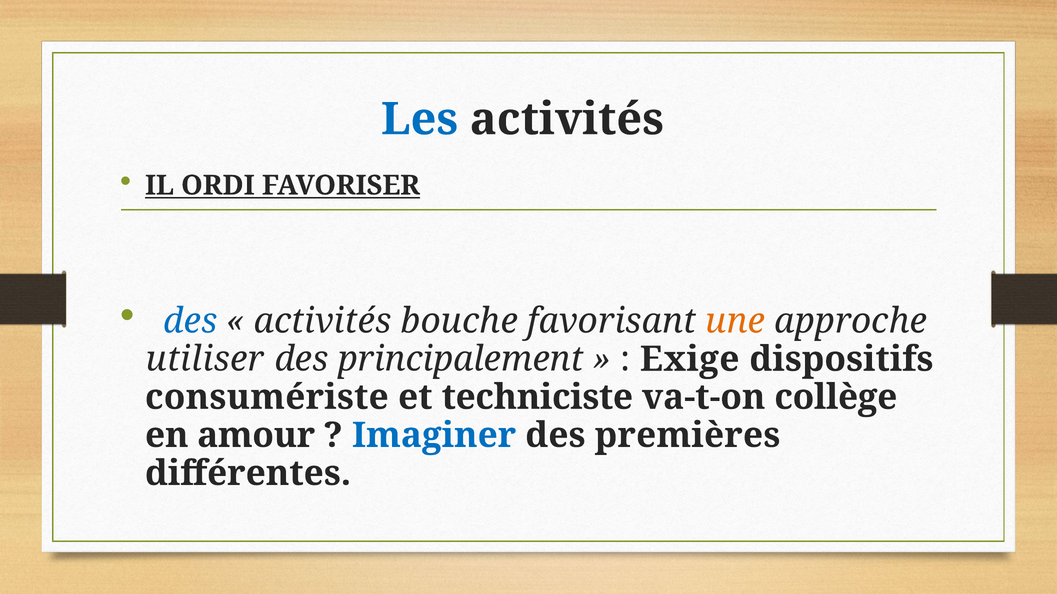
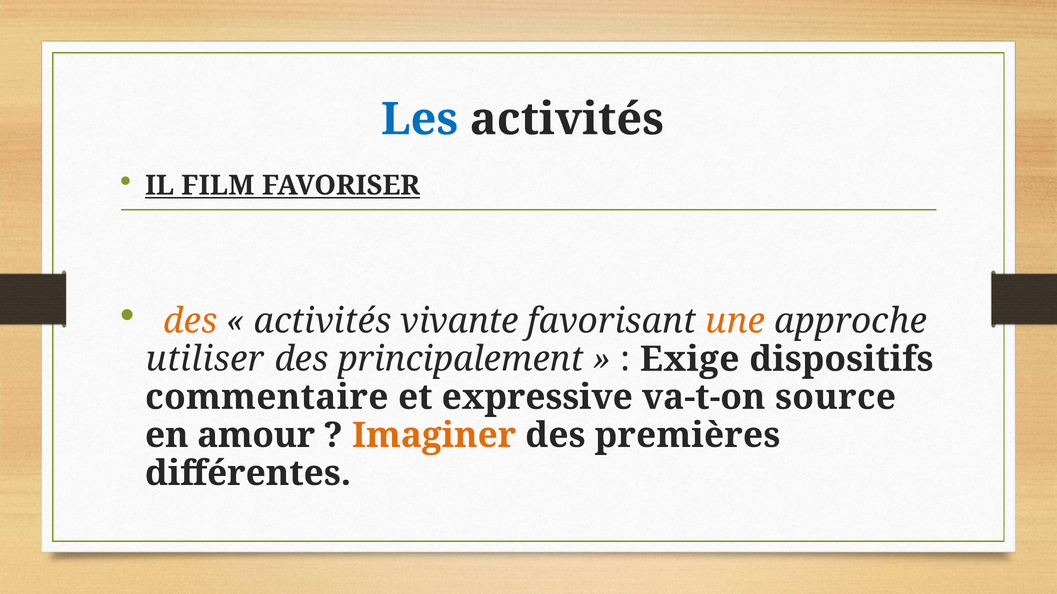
ORDI: ORDI -> FILM
des at (190, 321) colour: blue -> orange
bouche: bouche -> vivante
consumériste: consumériste -> commentaire
techniciste: techniciste -> expressive
collège: collège -> source
Imaginer colour: blue -> orange
